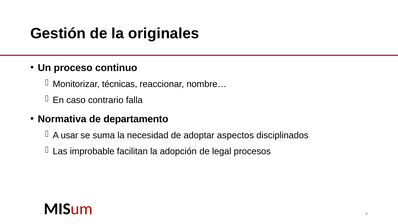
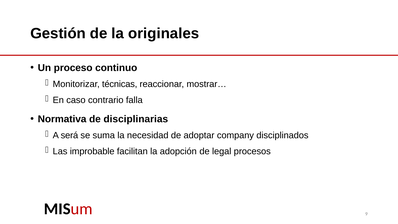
nombre…: nombre… -> mostrar…
departamento: departamento -> disciplinarias
usar: usar -> será
aspectos: aspectos -> company
